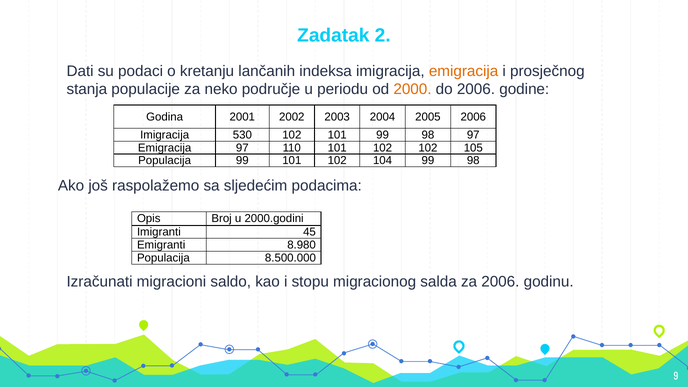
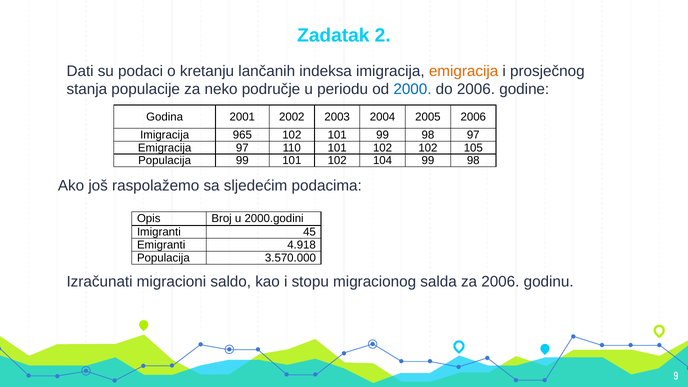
2000 colour: orange -> blue
530: 530 -> 965
8.980: 8.980 -> 4.918
8.500.000: 8.500.000 -> 3.570.000
